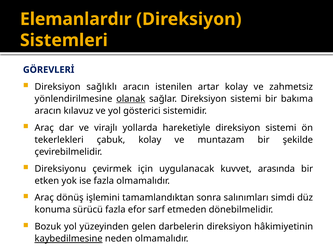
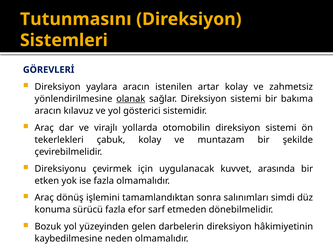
Elemanlardır: Elemanlardır -> Tutunmasını
sağlıklı: sağlıklı -> yaylara
hareketiyle: hareketiyle -> otomobilin
kaybedilmesine underline: present -> none
